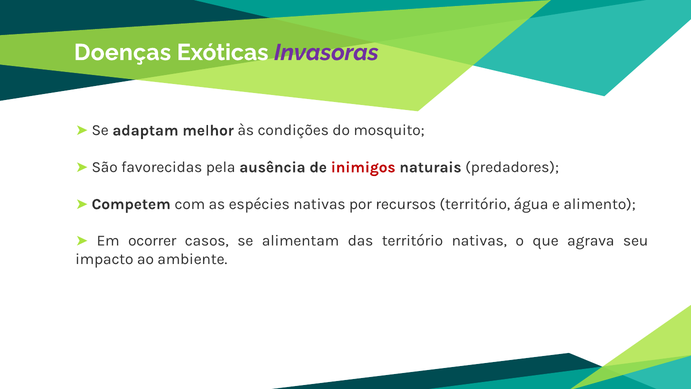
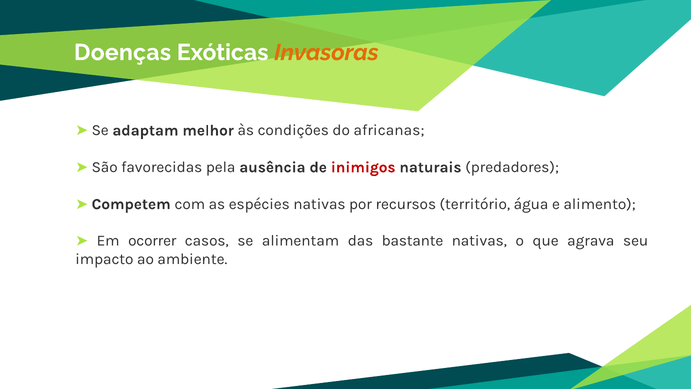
Invasoras colour: purple -> orange
mosquito: mosquito -> africanas
das território: território -> bastante
